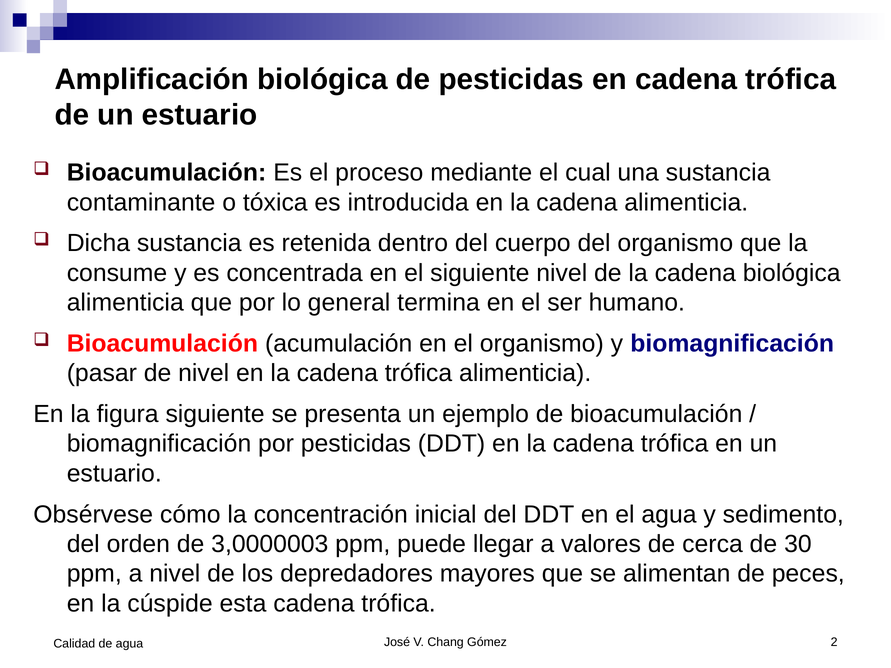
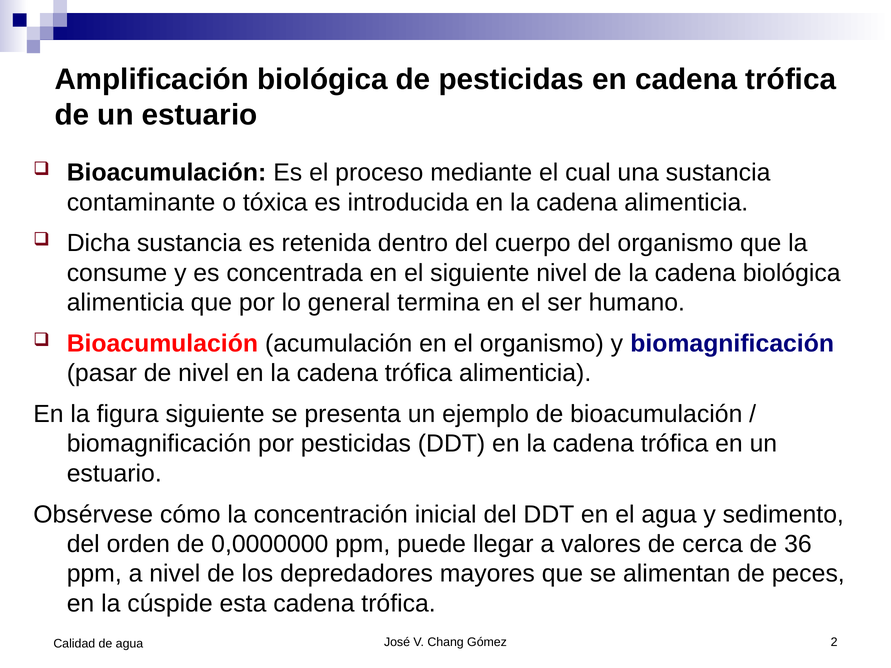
3,0000003: 3,0000003 -> 0,0000000
30: 30 -> 36
